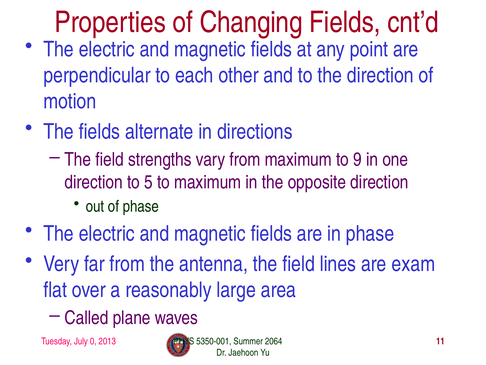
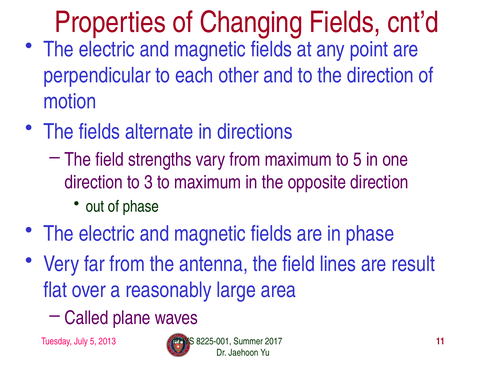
to 9: 9 -> 5
5: 5 -> 3
exam: exam -> result
July 0: 0 -> 5
5350-001: 5350-001 -> 8225-001
2064: 2064 -> 2017
